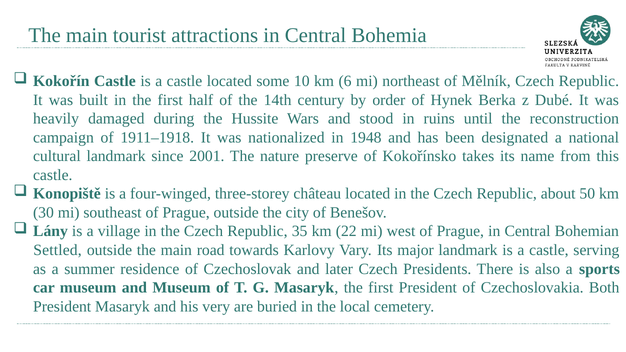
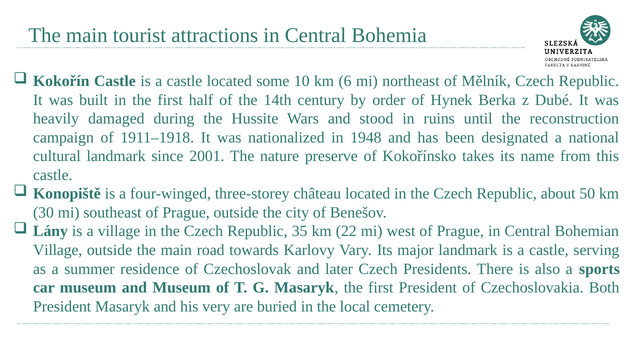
Settled at (58, 250): Settled -> Village
